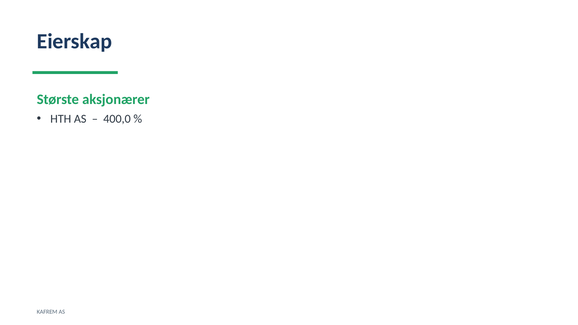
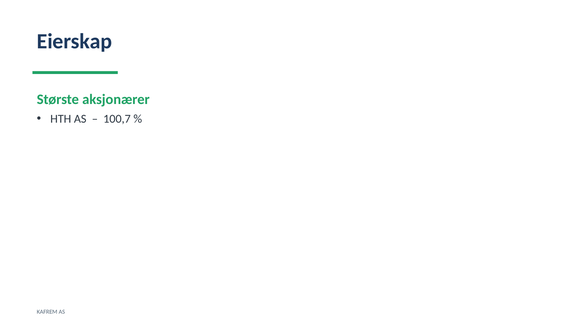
400,0: 400,0 -> 100,7
